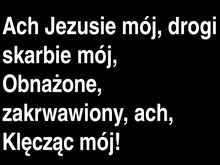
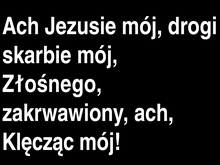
Obnażone: Obnażone -> Złośnego
